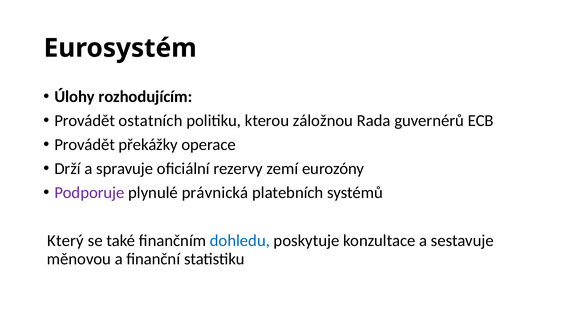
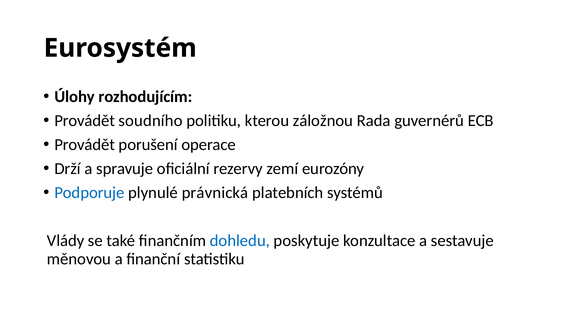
ostatních: ostatních -> soudního
překážky: překážky -> porušení
Podporuje colour: purple -> blue
Který: Který -> Vlády
